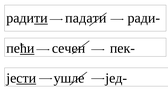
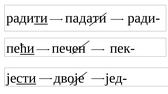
сечен: сечен -> печен
ушле: ушле -> двоје
